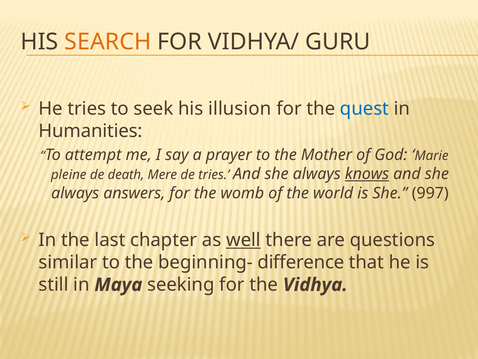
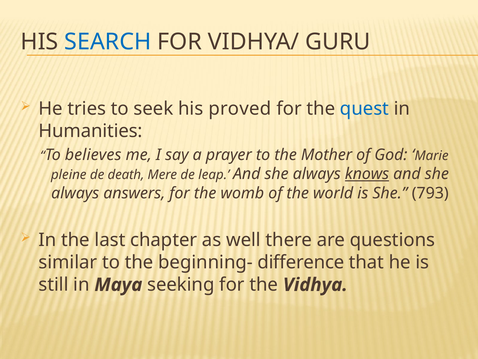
SEARCH colour: orange -> blue
illusion: illusion -> proved
attempt: attempt -> believes
de tries: tries -> leap
997: 997 -> 793
well underline: present -> none
